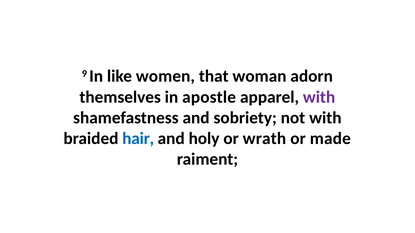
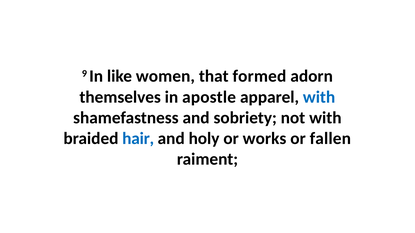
woman: woman -> formed
with at (319, 97) colour: purple -> blue
wrath: wrath -> works
made: made -> fallen
